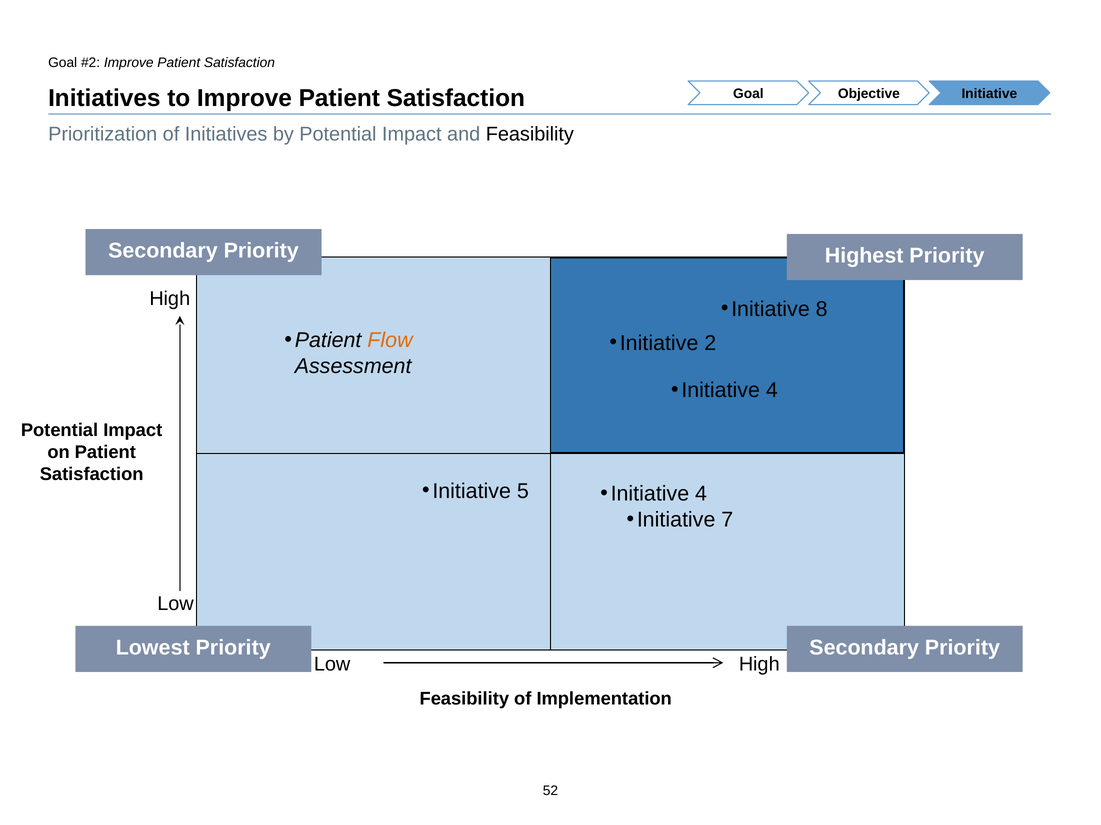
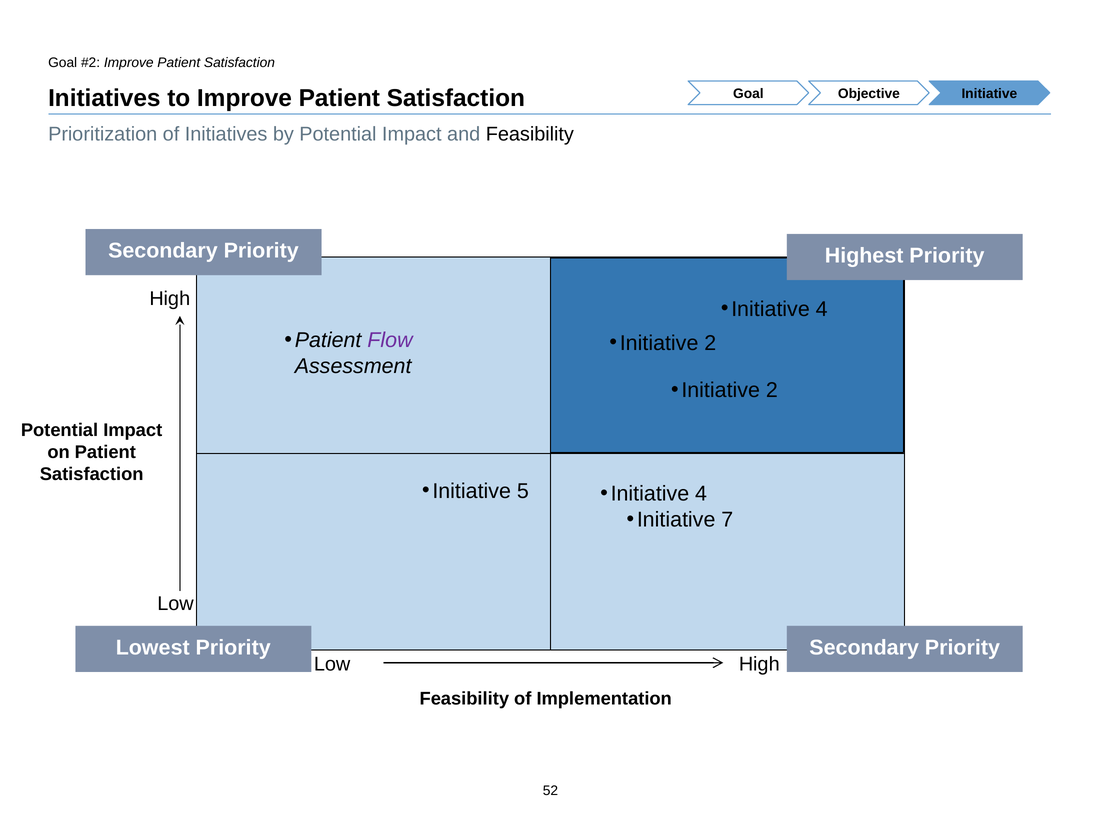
8 at (822, 309): 8 -> 4
Flow colour: orange -> purple
4 at (772, 391): 4 -> 2
